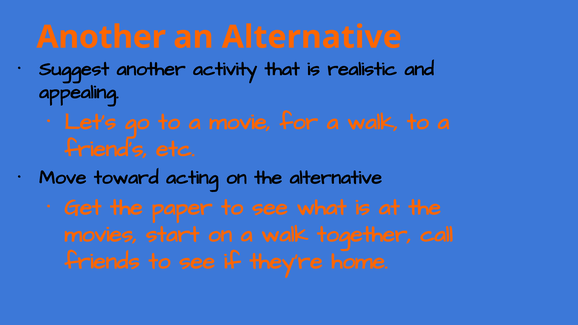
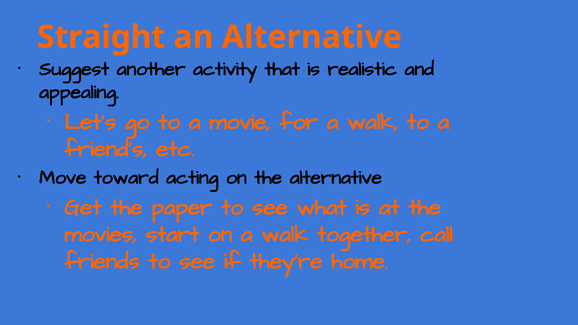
Another at (101, 37): Another -> Straight
